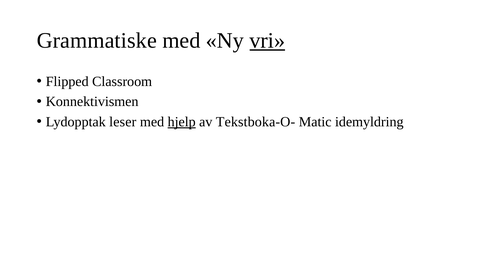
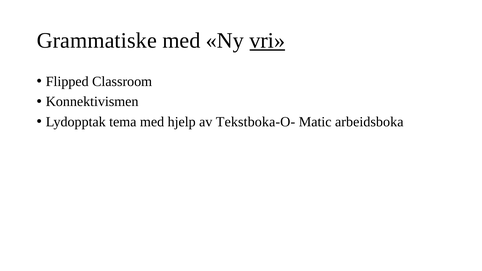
leser: leser -> tema
hjelp underline: present -> none
idemyldring: idemyldring -> arbeidsboka
